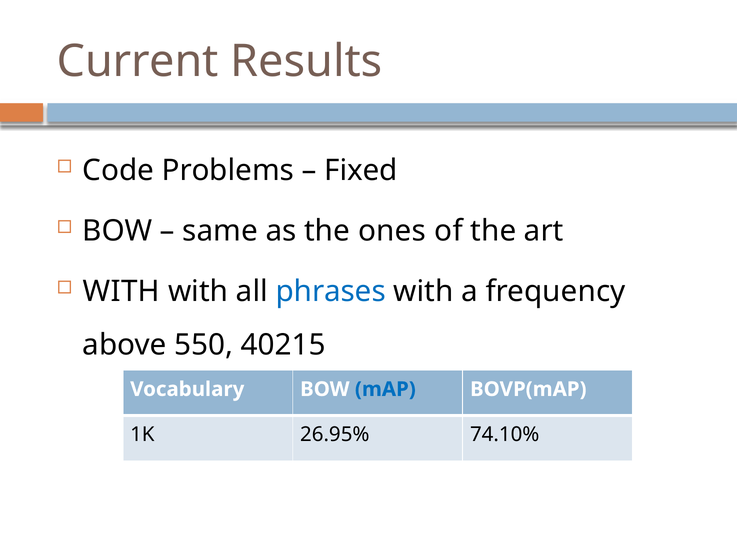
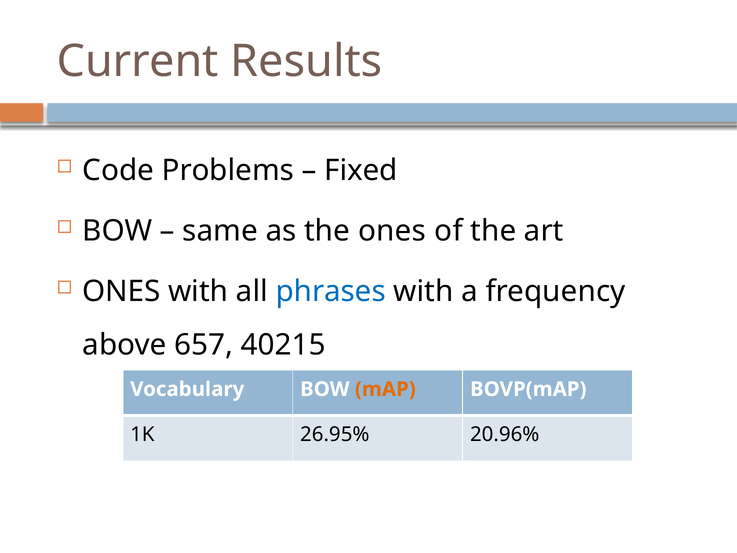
WITH at (121, 292): WITH -> ONES
550: 550 -> 657
mAP colour: blue -> orange
74.10%: 74.10% -> 20.96%
